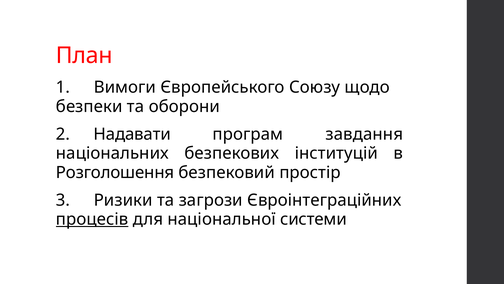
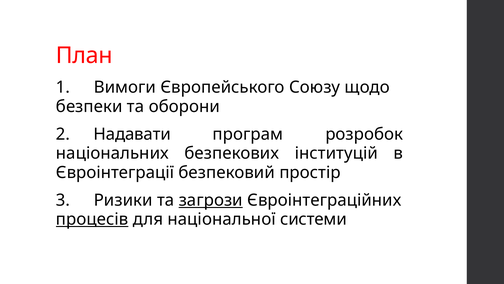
завдання: завдання -> розробок
Розголошення: Розголошення -> Євроінтеграції
загрози underline: none -> present
